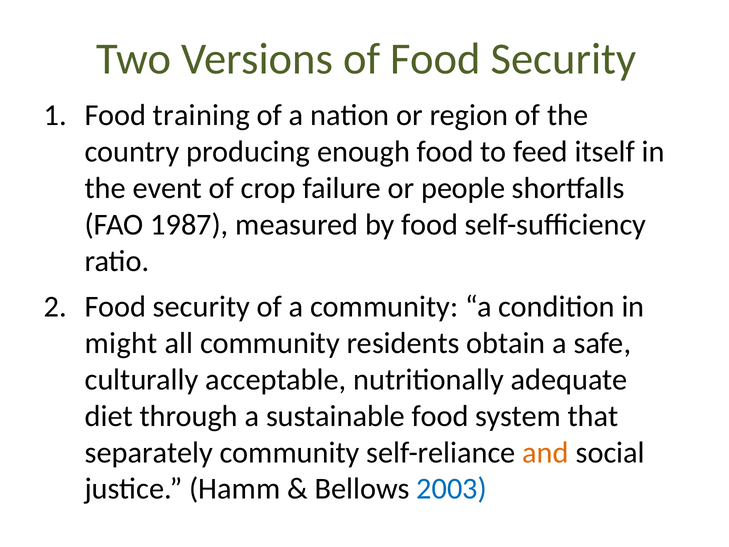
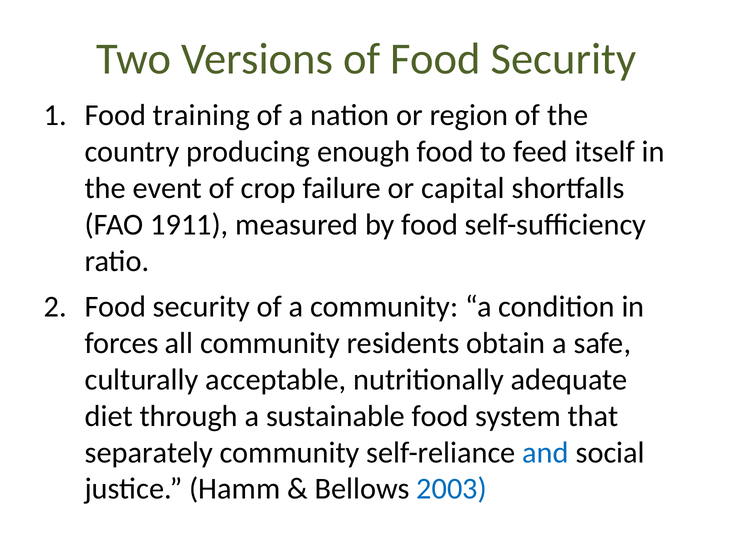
people: people -> capital
1987: 1987 -> 1911
might: might -> forces
and colour: orange -> blue
